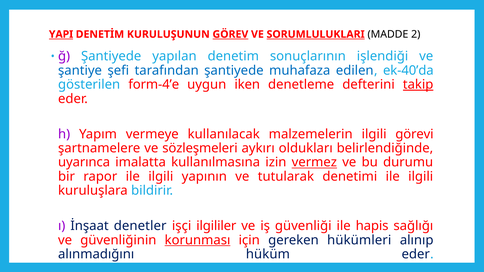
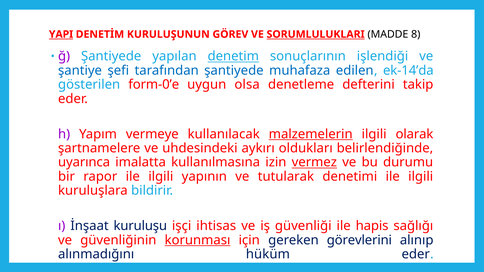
GÖREV underline: present -> none
2: 2 -> 8
denetim underline: none -> present
ek-40’da: ek-40’da -> ek-14’da
form-4’e: form-4’e -> form-0’e
iken: iken -> olsa
takip underline: present -> none
malzemelerin underline: none -> present
görevi: görevi -> olarak
sözleşmeleri: sözleşmeleri -> uhdesindeki
denetler: denetler -> kuruluşu
ilgililer: ilgililer -> ihtisas
hükümleri: hükümleri -> görevlerini
